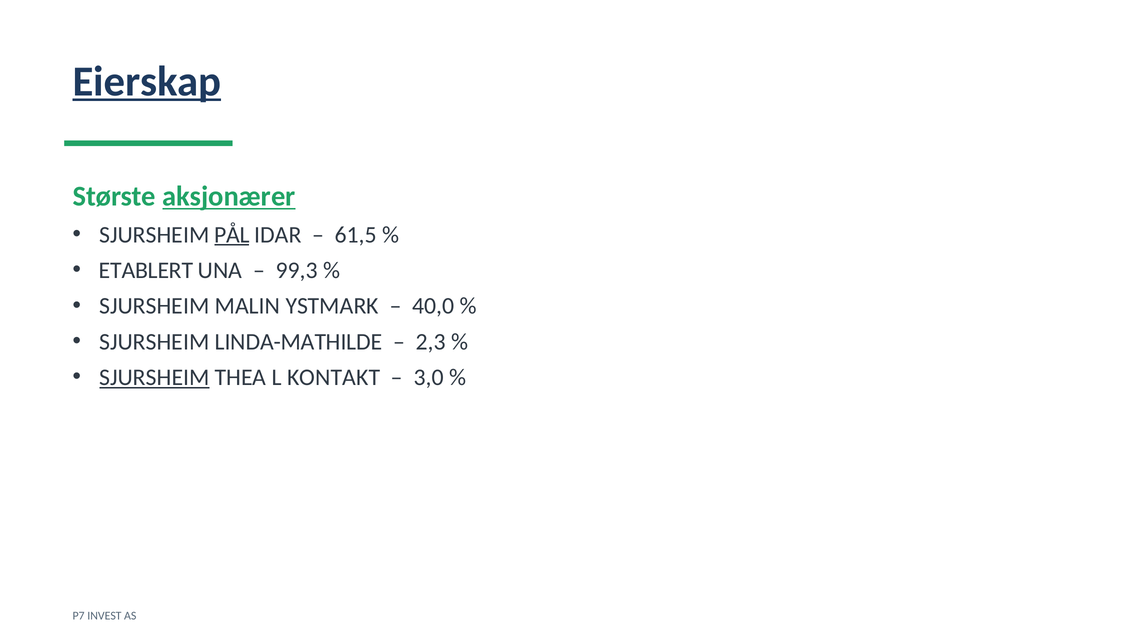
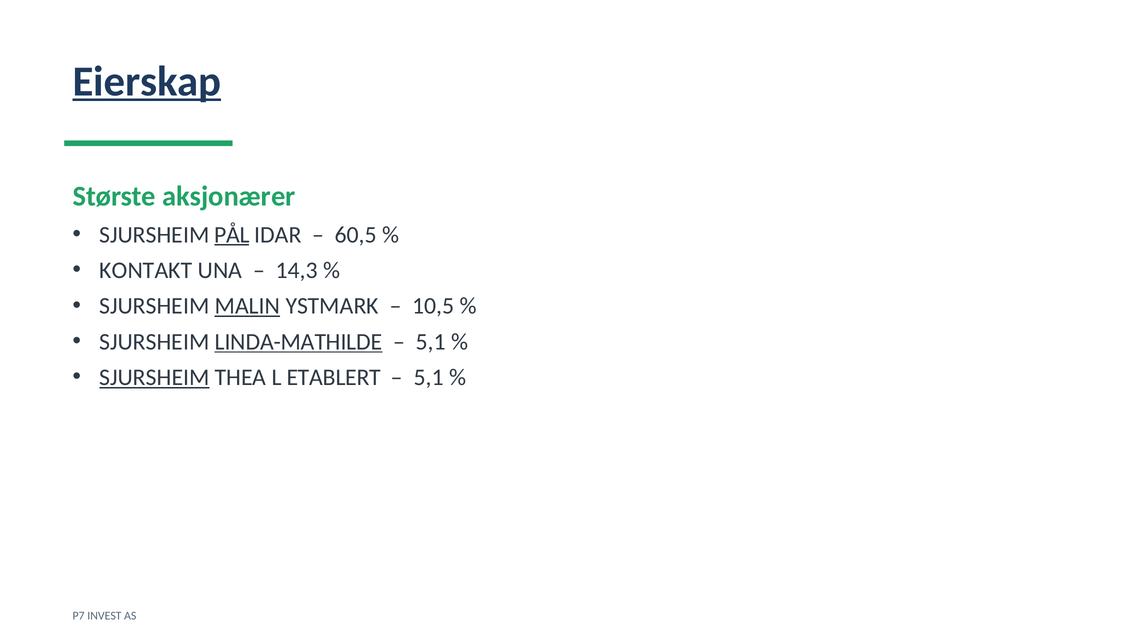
aksjonærer underline: present -> none
61,5: 61,5 -> 60,5
ETABLERT: ETABLERT -> KONTAKT
99,3: 99,3 -> 14,3
MALIN underline: none -> present
40,0: 40,0 -> 10,5
LINDA-MATHILDE underline: none -> present
2,3 at (431, 342): 2,3 -> 5,1
KONTAKT: KONTAKT -> ETABLERT
3,0 at (429, 377): 3,0 -> 5,1
